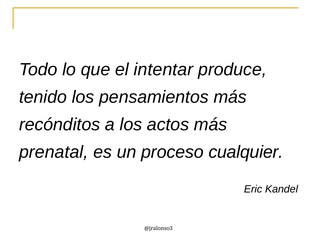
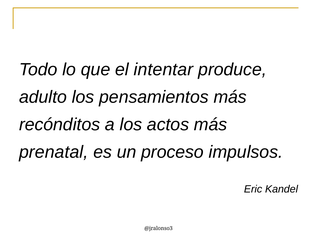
tenido: tenido -> adulto
cualquier: cualquier -> impulsos
